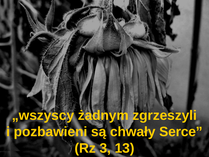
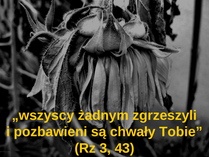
Serce: Serce -> Tobie
13: 13 -> 43
